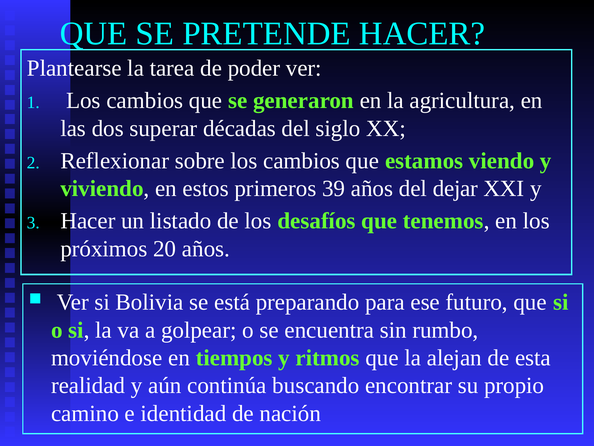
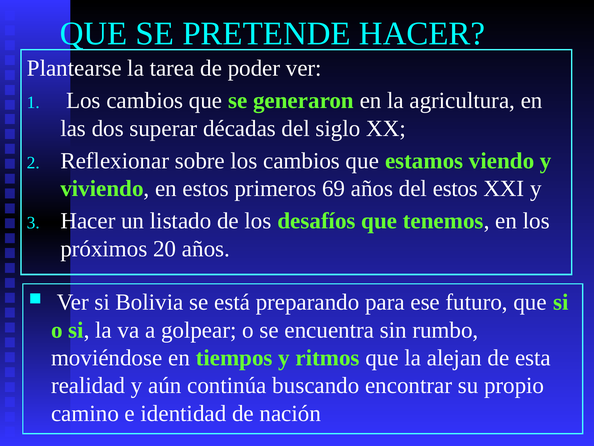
39: 39 -> 69
del dejar: dejar -> estos
